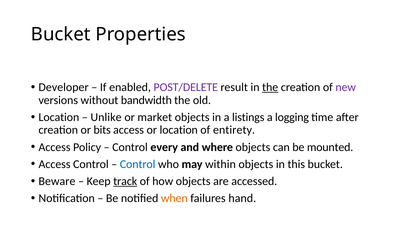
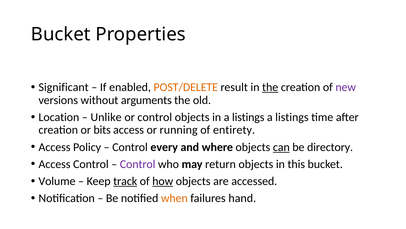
Developer: Developer -> Significant
POST/DELETE colour: purple -> orange
bandwidth: bandwidth -> arguments
or market: market -> control
logging at (292, 117): logging -> listings
or location: location -> running
can underline: none -> present
mounted: mounted -> directory
Control at (138, 164) colour: blue -> purple
within: within -> return
Beware: Beware -> Volume
how underline: none -> present
